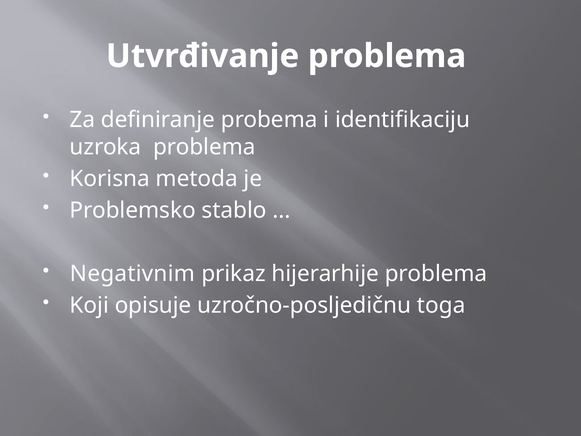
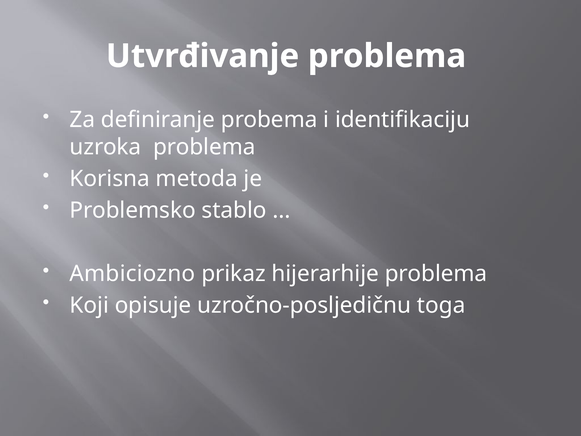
Negativnim: Negativnim -> Ambiciozno
